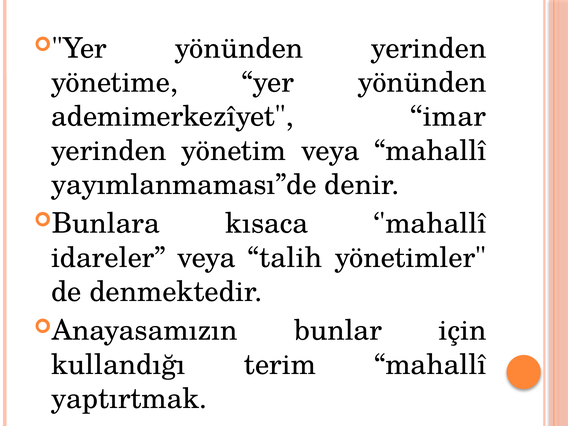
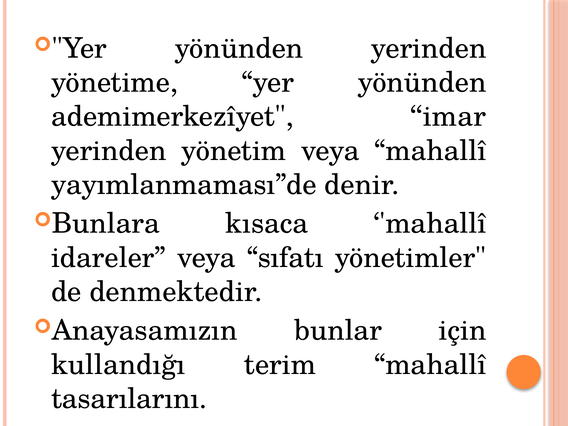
talih: talih -> sıfatı
yaptırtmak: yaptırtmak -> tasarılarını
